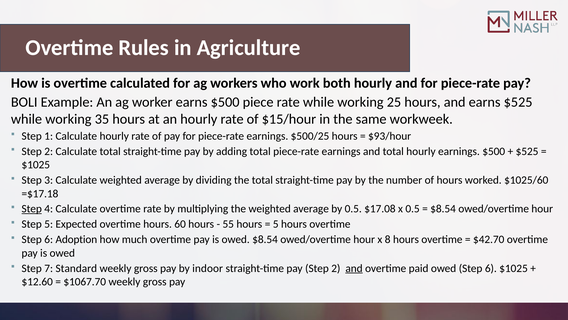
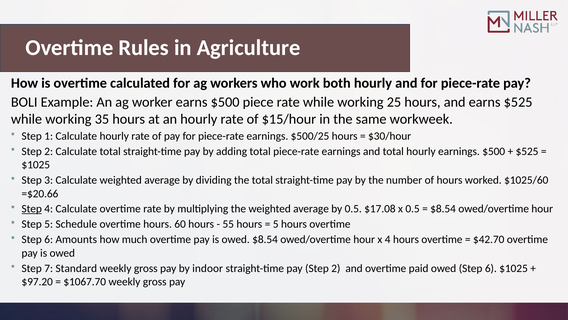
$93/hour: $93/hour -> $30/hour
=$17.18: =$17.18 -> =$20.66
Expected: Expected -> Schedule
Adoption: Adoption -> Amounts
x 8: 8 -> 4
and at (354, 268) underline: present -> none
$12.60: $12.60 -> $97.20
